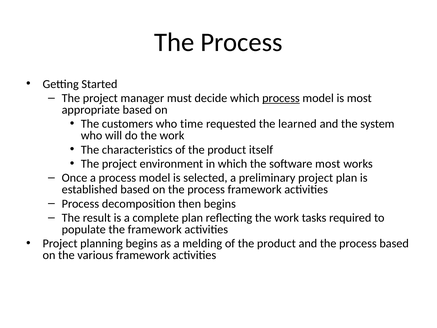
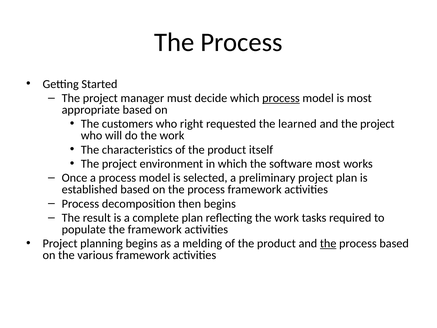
time: time -> right
and the system: system -> project
the at (328, 243) underline: none -> present
